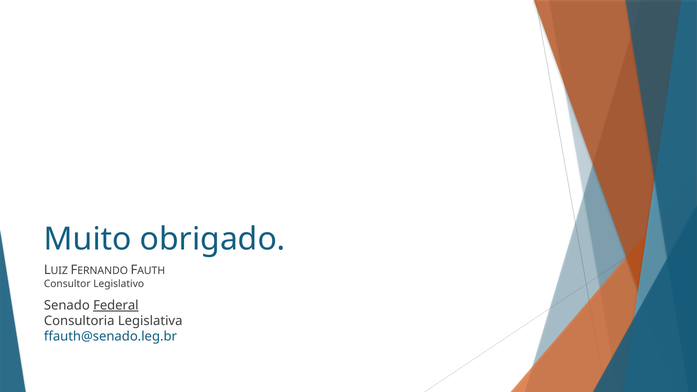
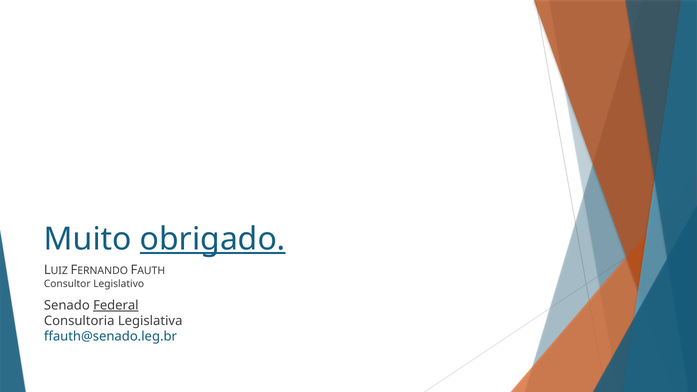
obrigado underline: none -> present
